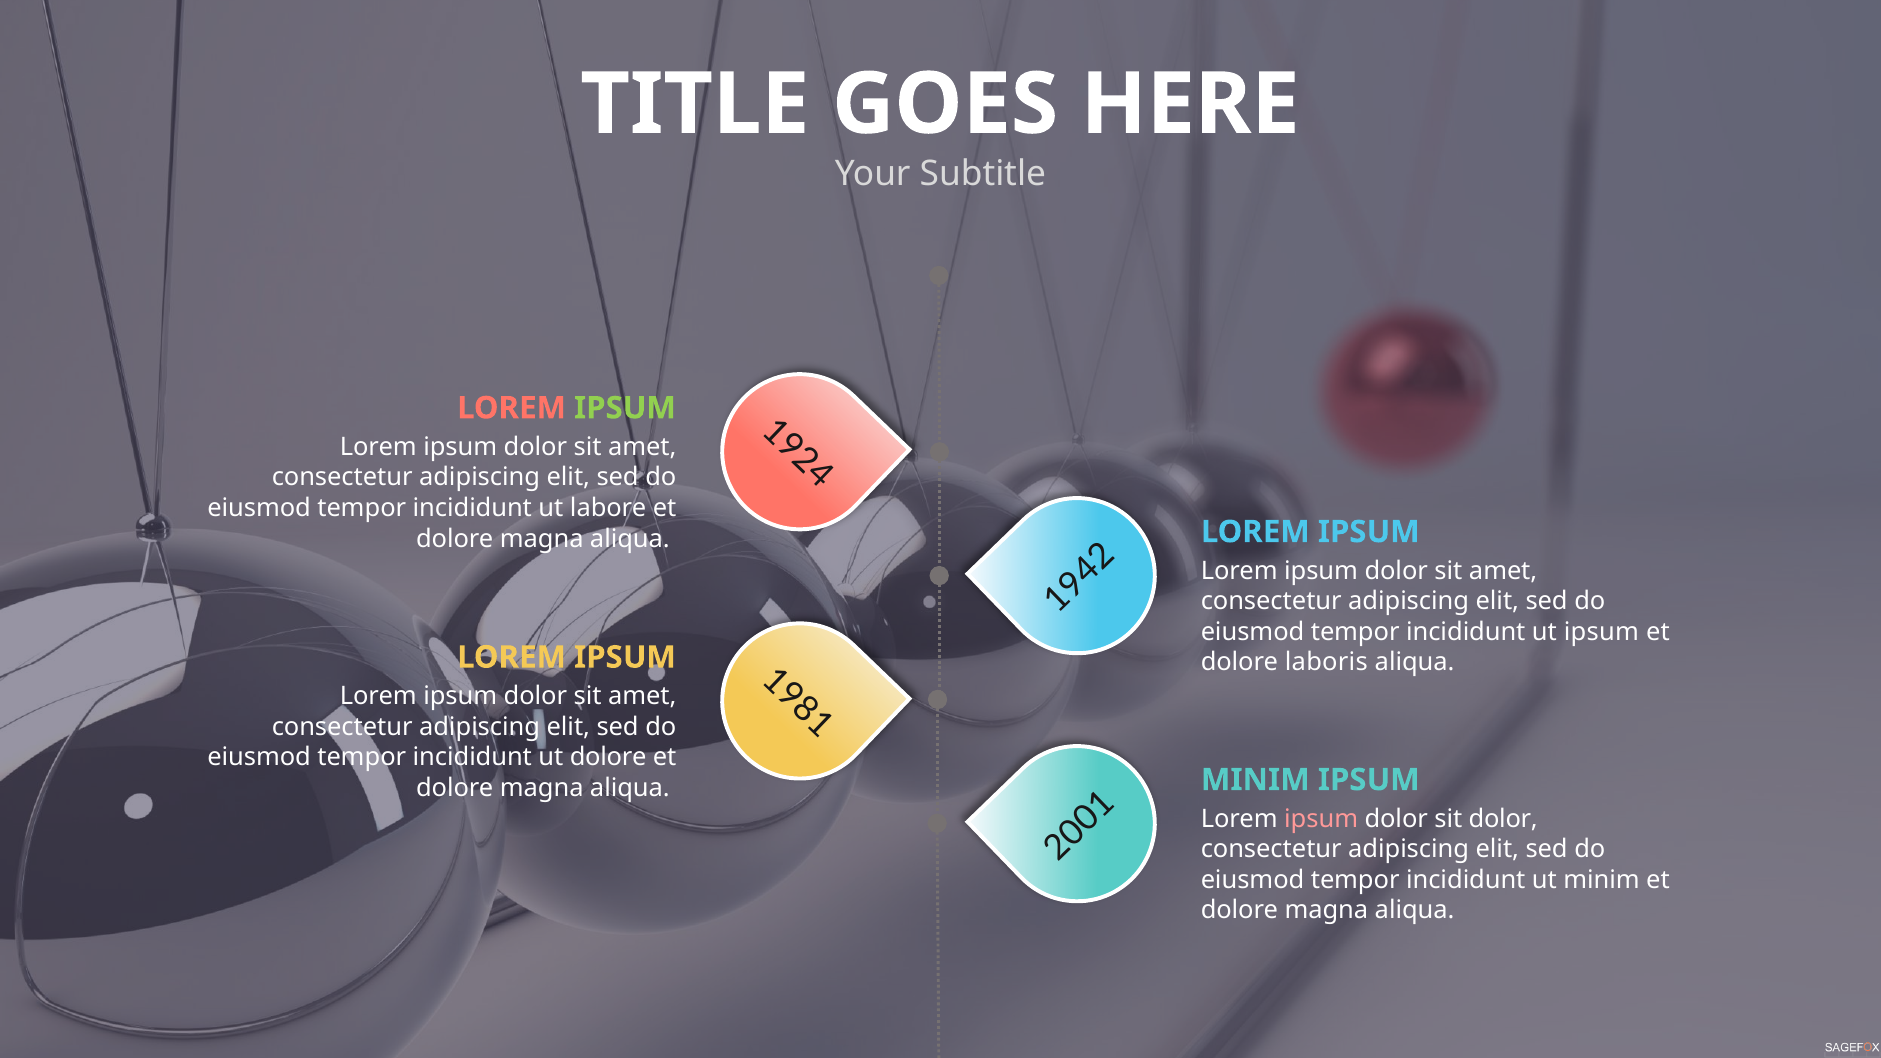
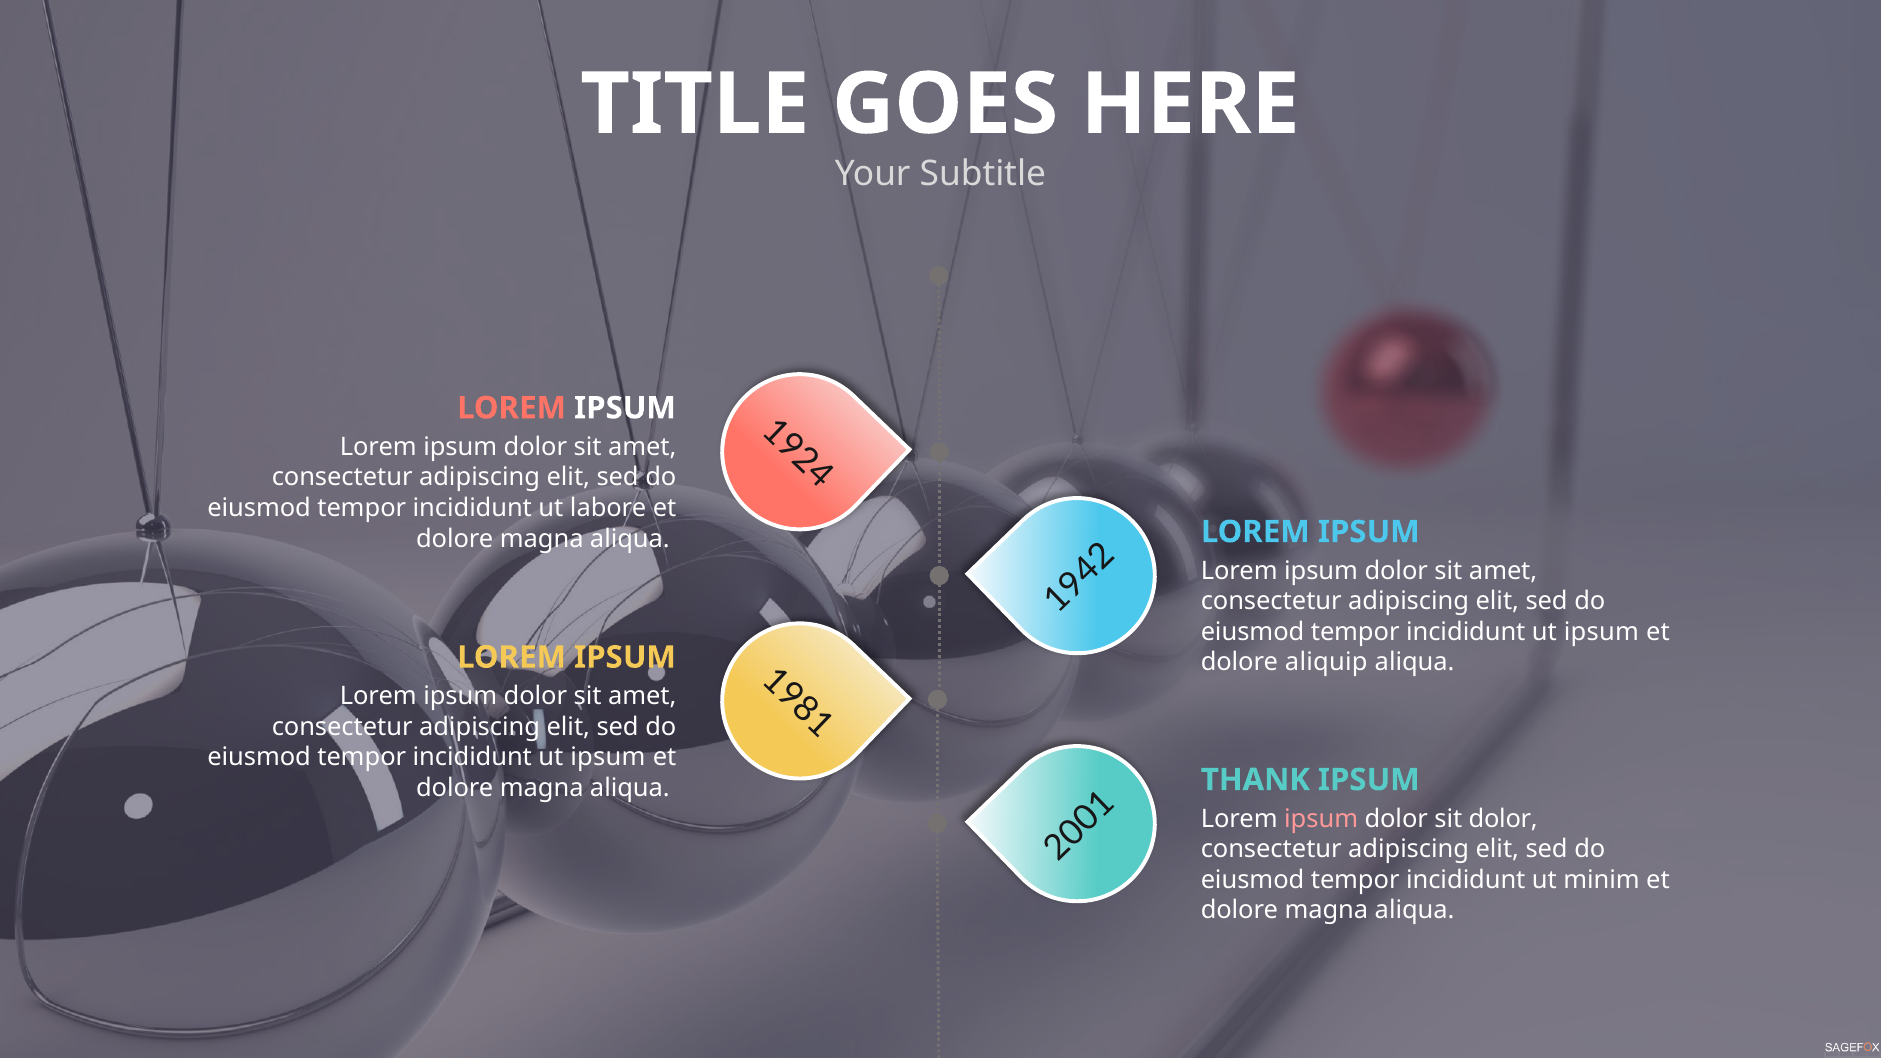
IPSUM at (625, 408) colour: light green -> white
laboris: laboris -> aliquip
dolore at (608, 757): dolore -> ipsum
MINIM at (1255, 780): MINIM -> THANK
